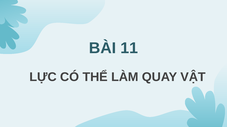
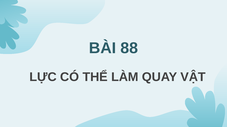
11: 11 -> 88
